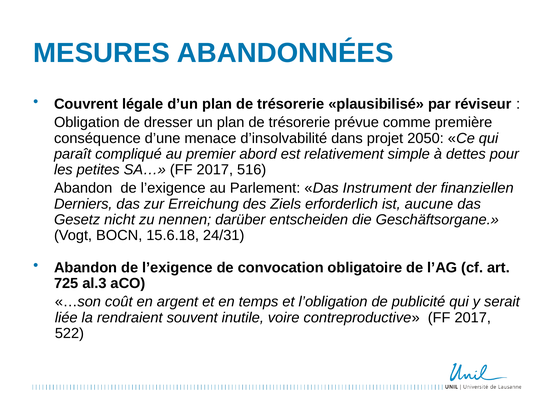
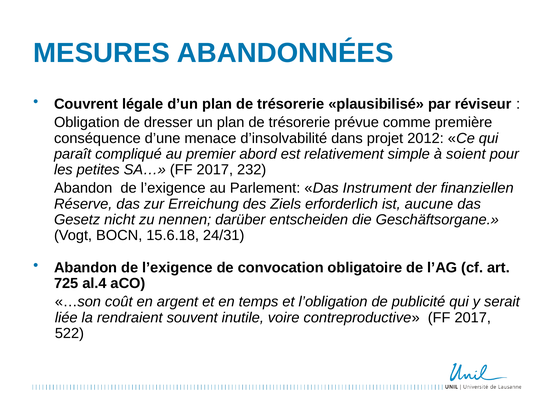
2050: 2050 -> 2012
dettes: dettes -> soient
516: 516 -> 232
Derniers: Derniers -> Réserve
al.3: al.3 -> al.4
